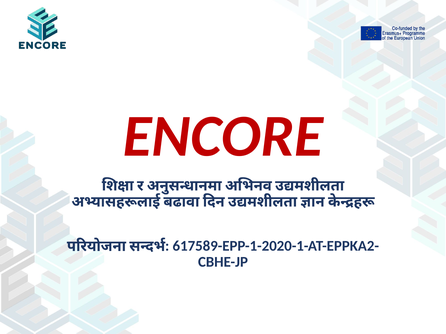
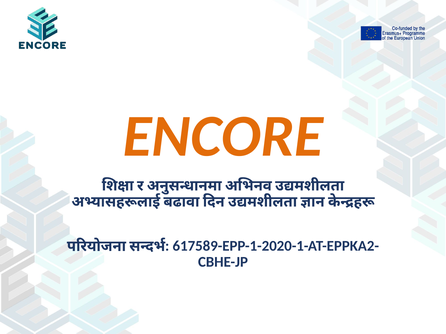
ENCORE colour: red -> orange
